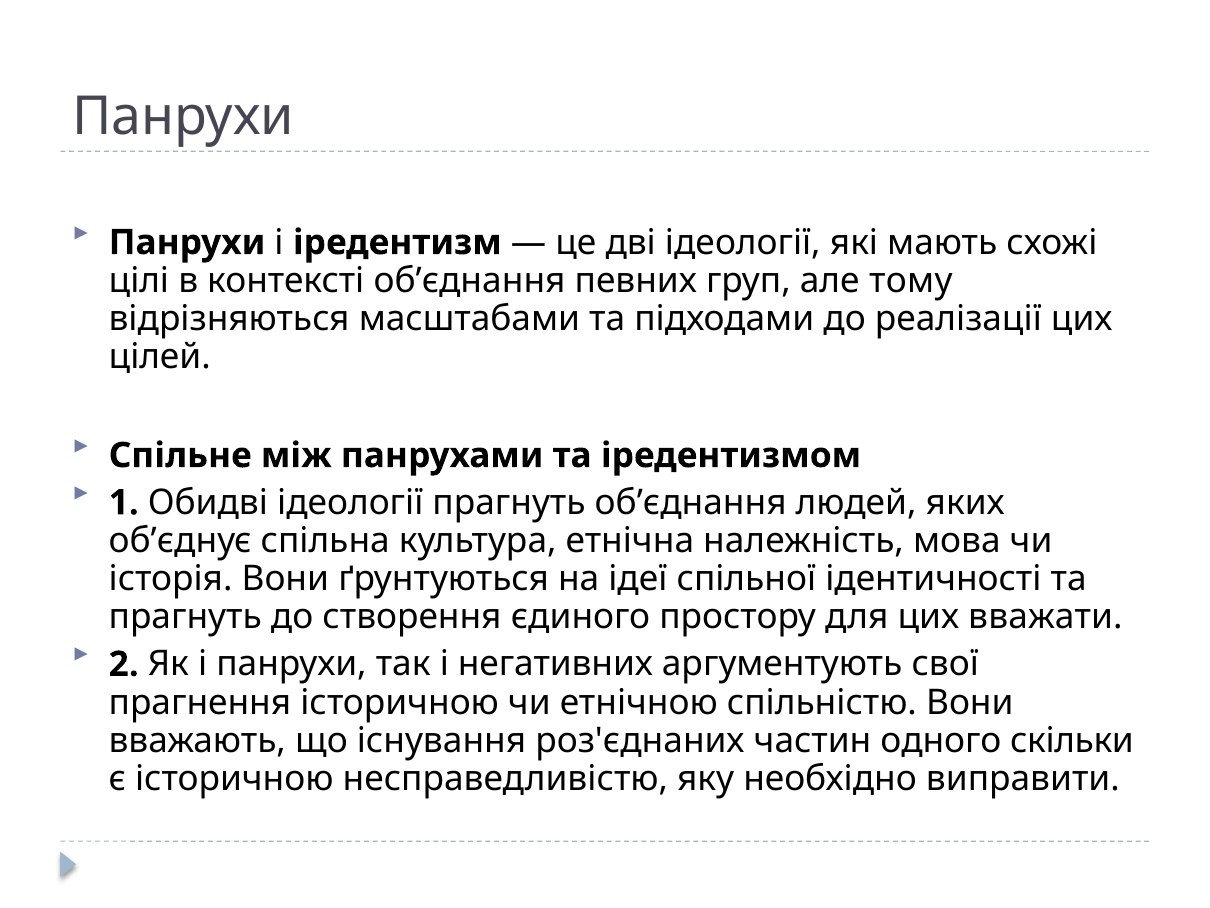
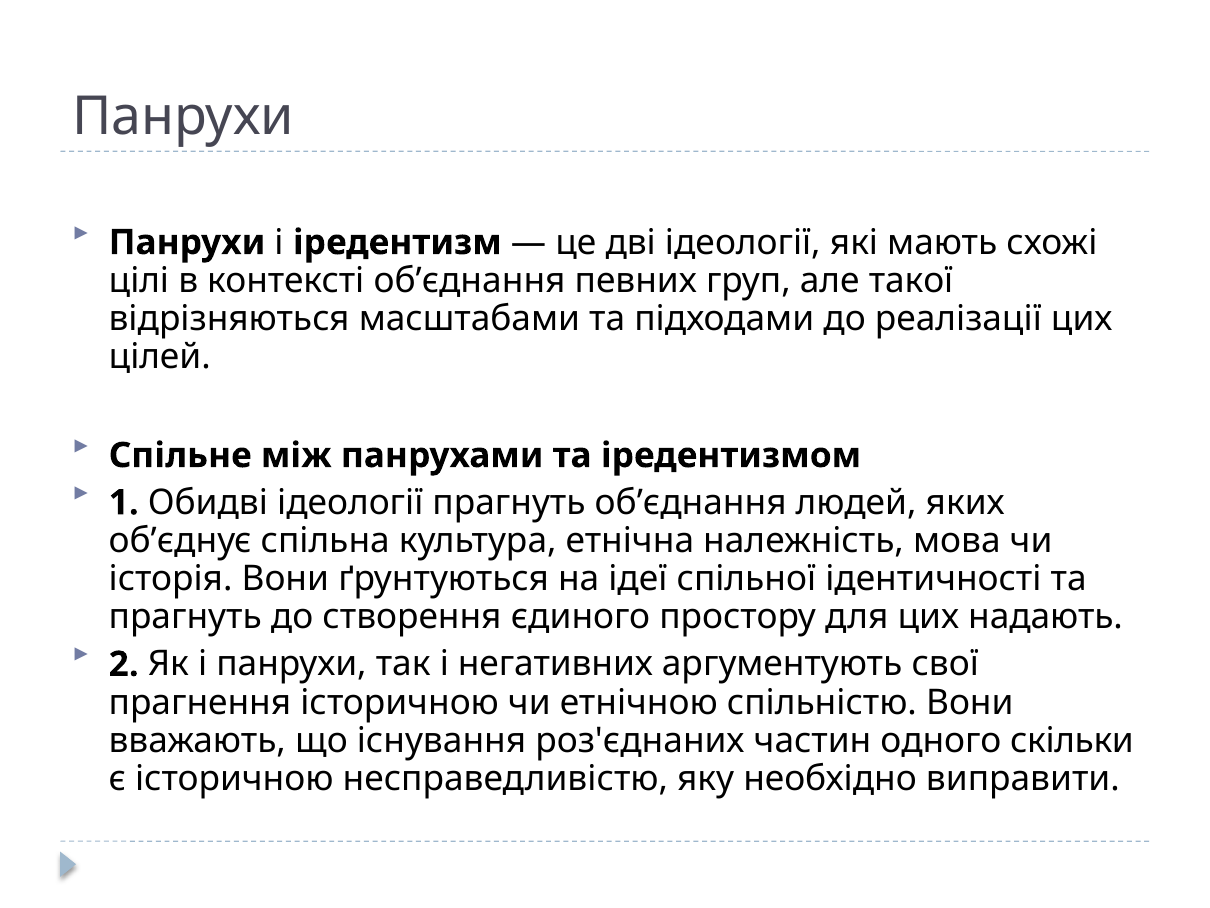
тому: тому -> такої
вважати: вважати -> надають
